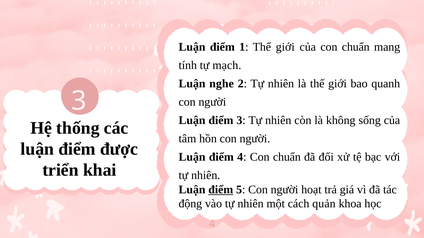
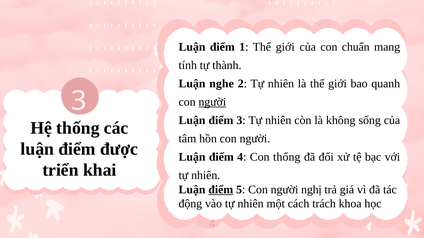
mạch: mạch -> thành
người at (212, 102) underline: none -> present
4 Con chuẩn: chuẩn -> thống
hoạt: hoạt -> nghị
quản: quản -> trách
